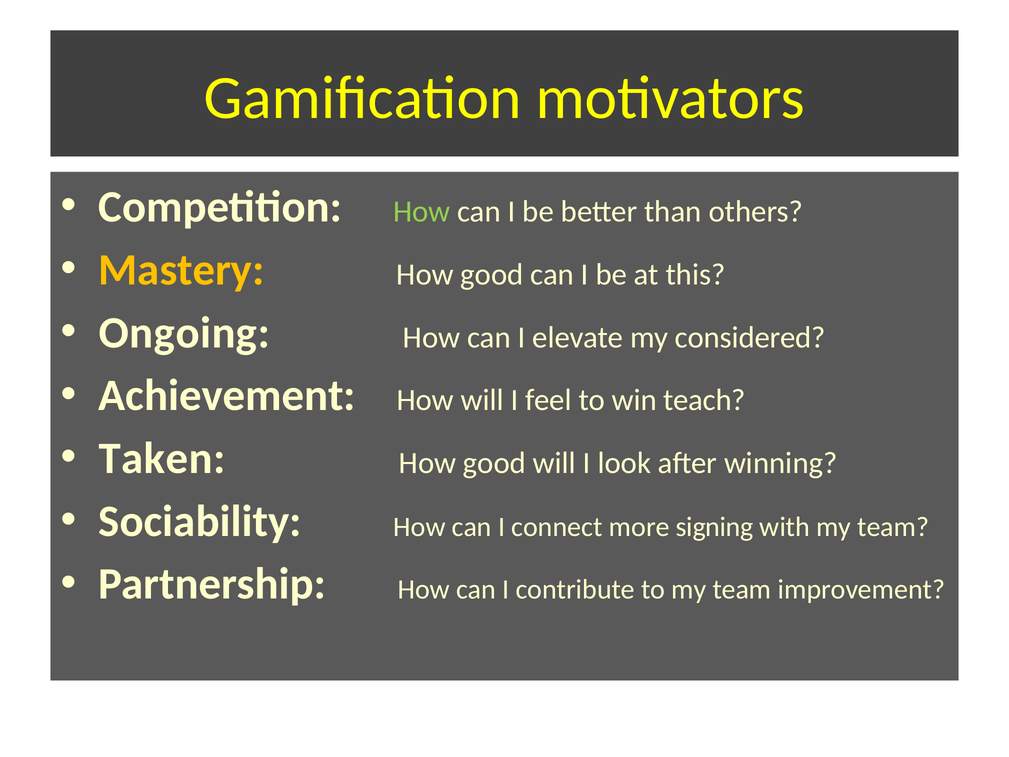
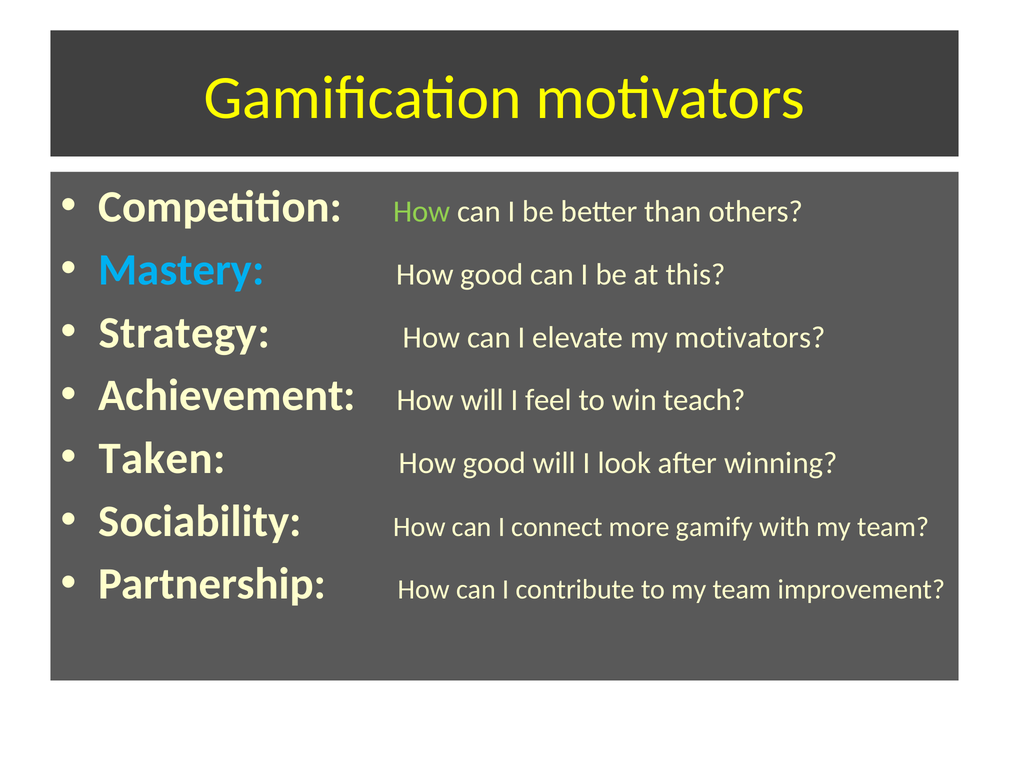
Mastery colour: yellow -> light blue
Ongoing: Ongoing -> Strategy
my considered: considered -> motivators
signing: signing -> gamify
